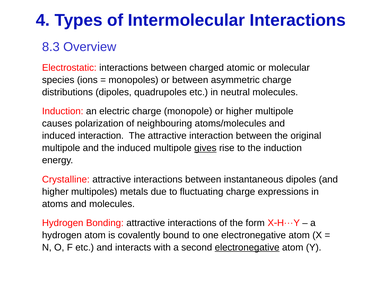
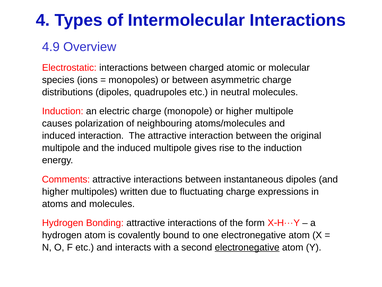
8.3: 8.3 -> 4.9
gives underline: present -> none
Crystalline: Crystalline -> Comments
metals: metals -> written
